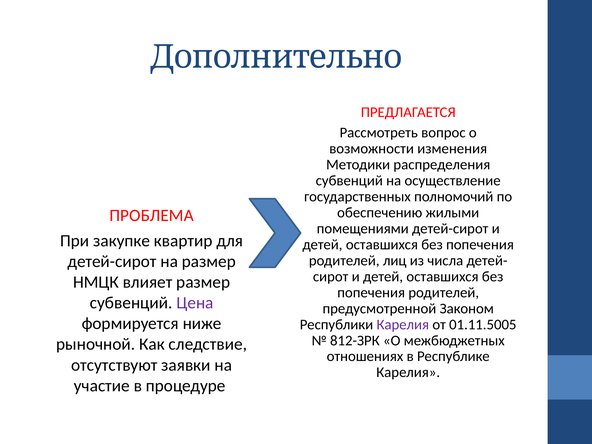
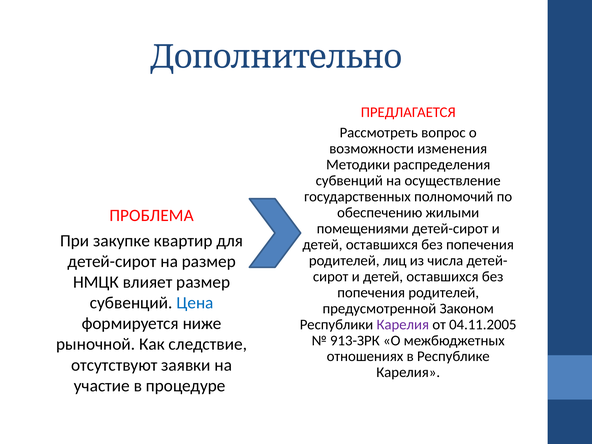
Цена colour: purple -> blue
01.11.5005: 01.11.5005 -> 04.11.2005
812-ЗРК: 812-ЗРК -> 913-ЗРК
